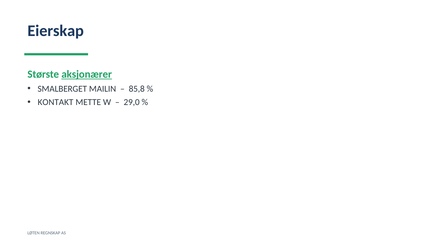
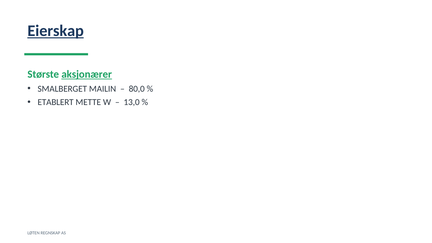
Eierskap underline: none -> present
85,8: 85,8 -> 80,0
KONTAKT: KONTAKT -> ETABLERT
29,0: 29,0 -> 13,0
